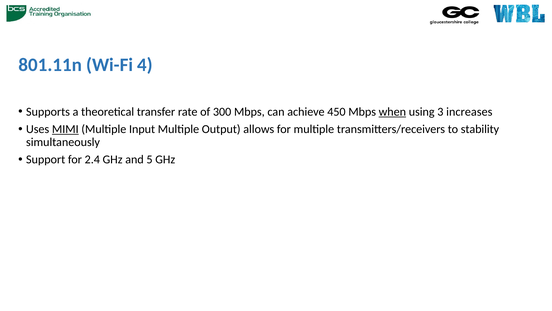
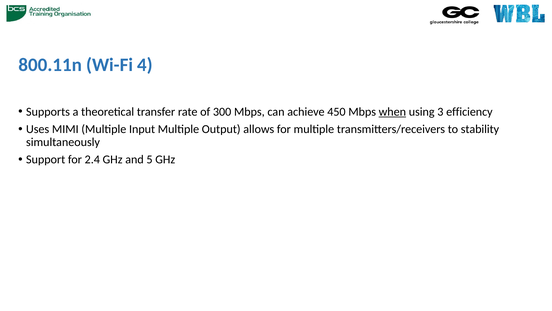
801.11n: 801.11n -> 800.11n
increases: increases -> efficiency
MIMI underline: present -> none
